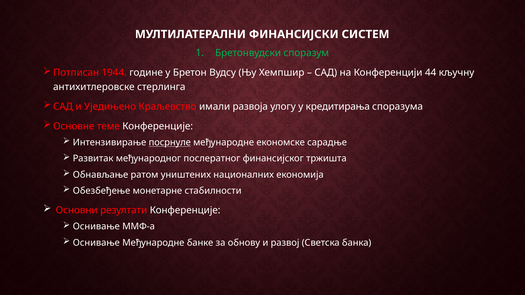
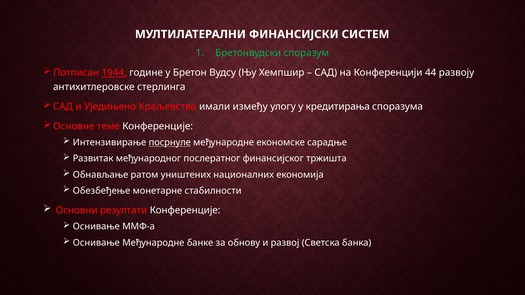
1944 underline: none -> present
кључну: кључну -> развоју
развоја: развоја -> између
